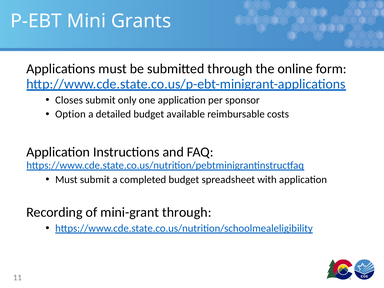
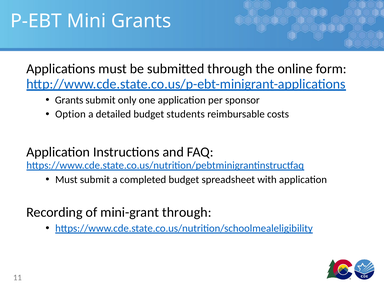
Closes at (69, 100): Closes -> Grants
available: available -> students
